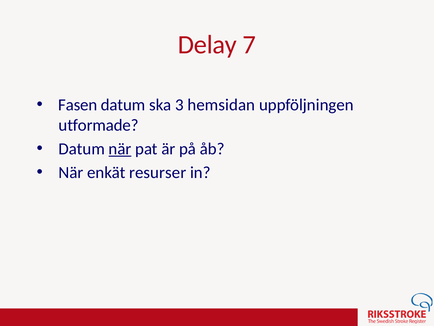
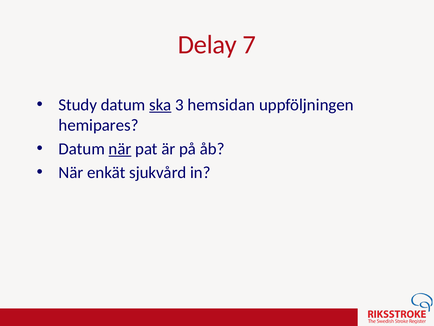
Fasen: Fasen -> Study
ska underline: none -> present
utformade: utformade -> hemipares
resurser: resurser -> sjukvård
